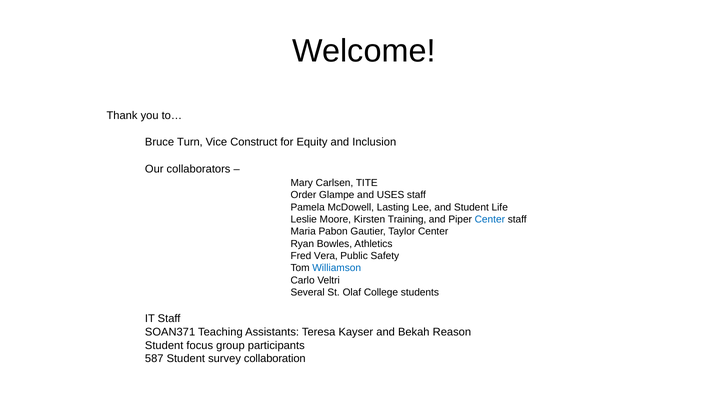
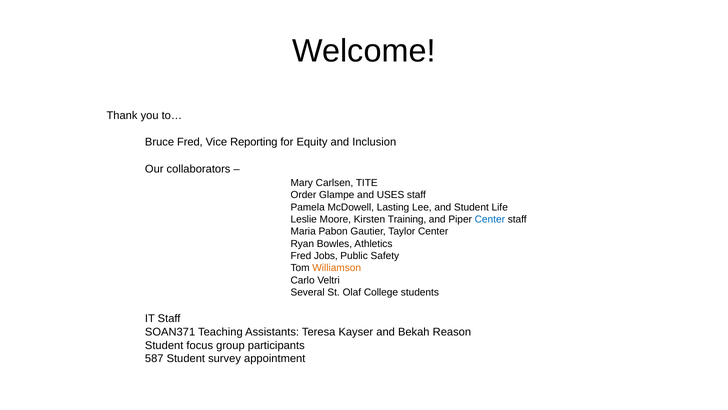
Bruce Turn: Turn -> Fred
Construct: Construct -> Reporting
Vera: Vera -> Jobs
Williamson colour: blue -> orange
collaboration: collaboration -> appointment
